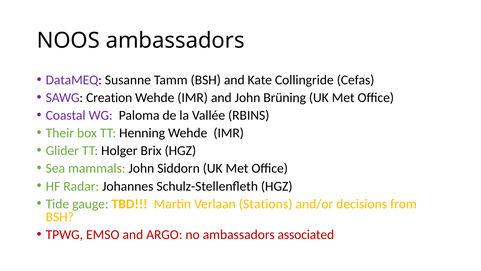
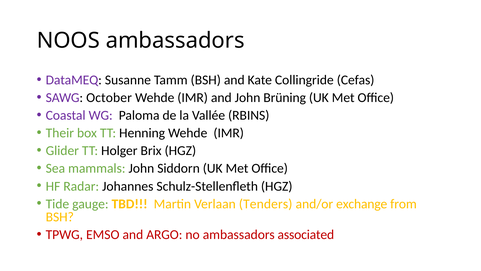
Creation: Creation -> October
Stations: Stations -> Tenders
decisions: decisions -> exchange
